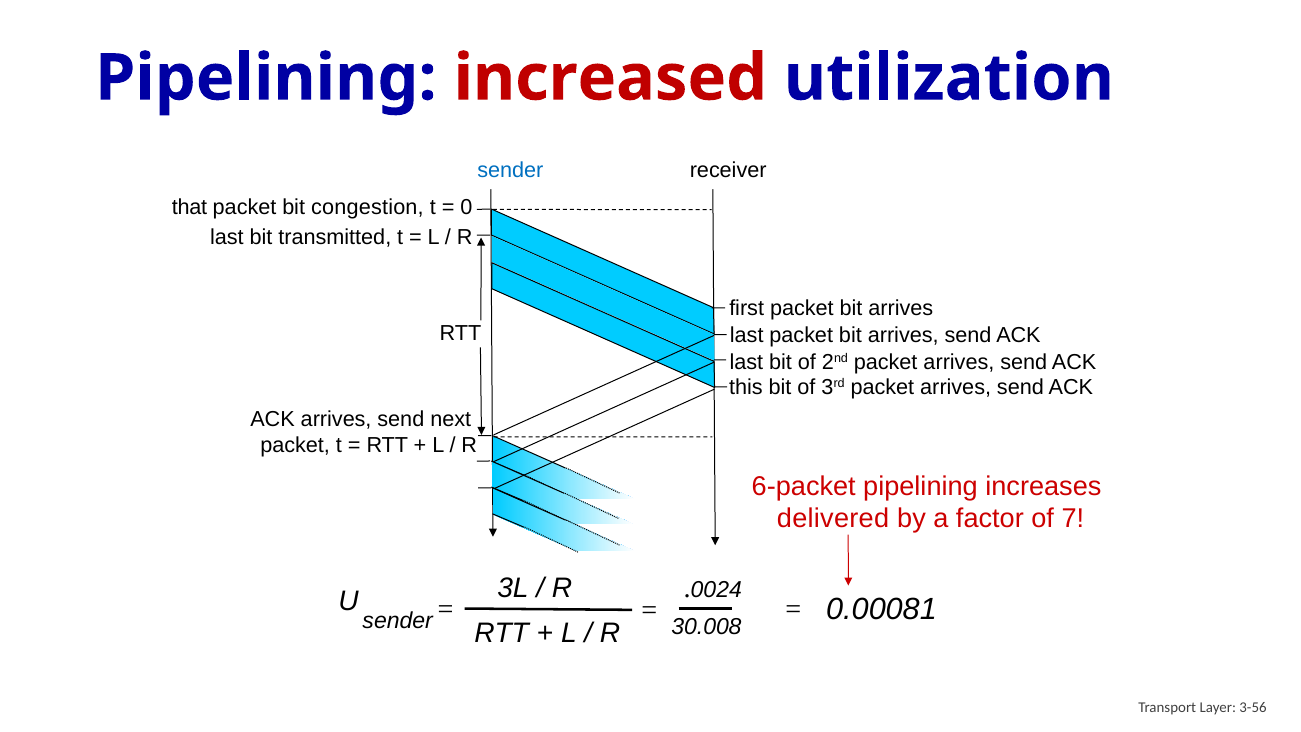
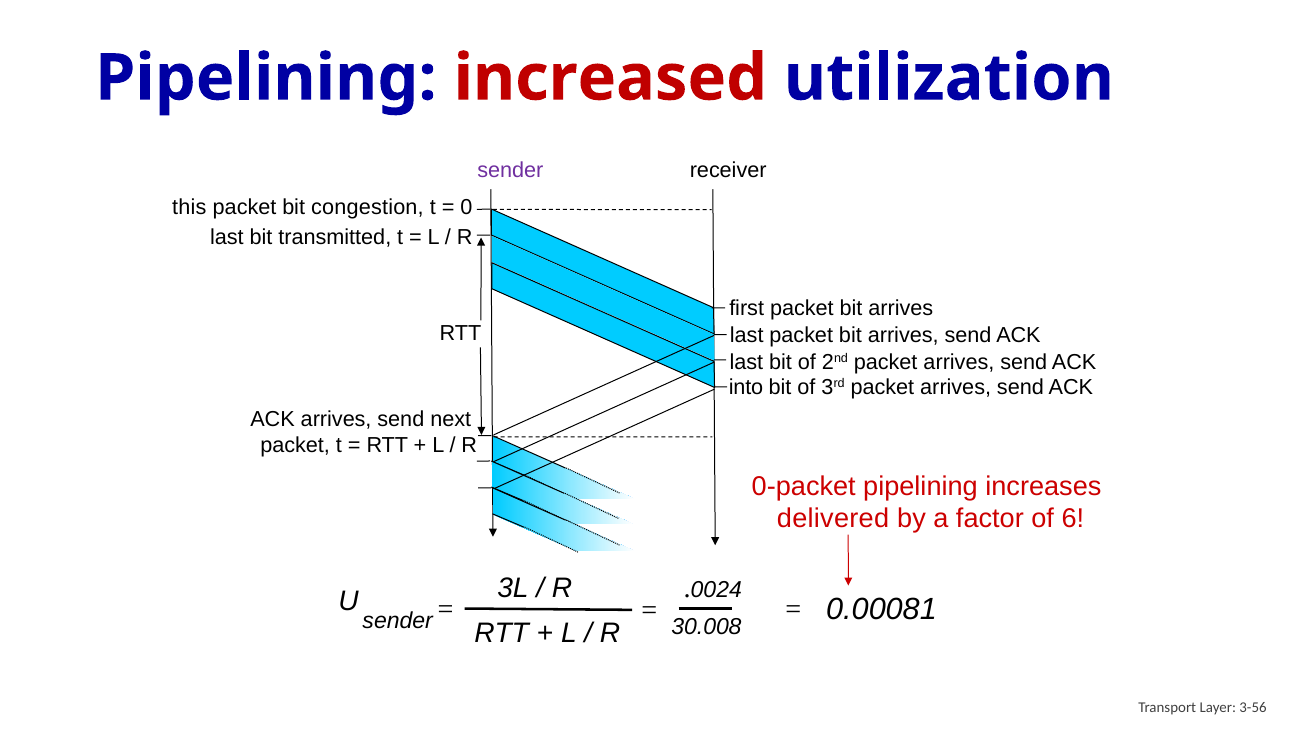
sender at (510, 171) colour: blue -> purple
that: that -> this
this: this -> into
6-packet: 6-packet -> 0-packet
7: 7 -> 6
